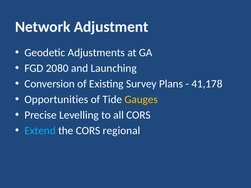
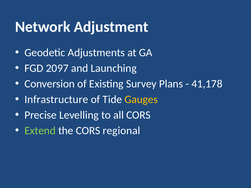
2080: 2080 -> 2097
Opportunities: Opportunities -> Infrastructure
Extend colour: light blue -> light green
